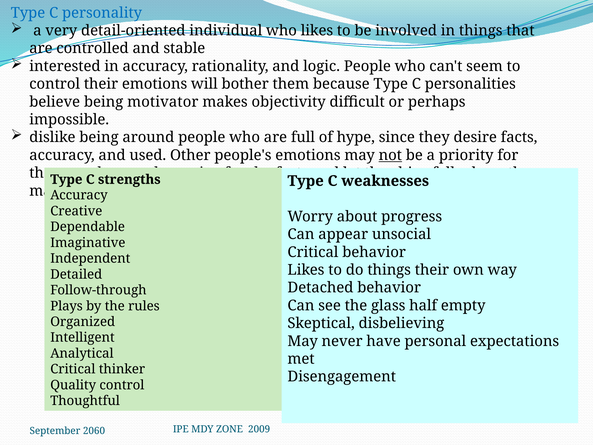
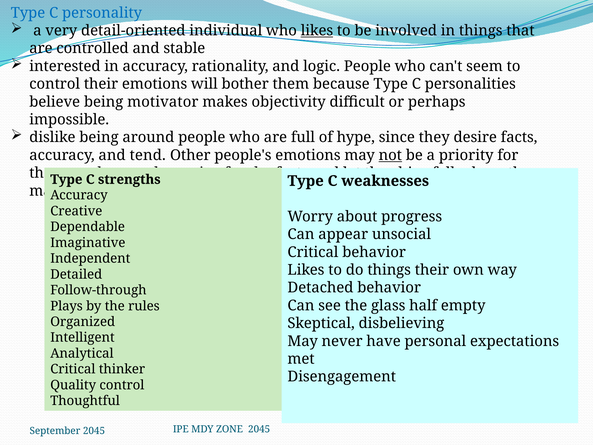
likes at (317, 31) underline: none -> present
and used: used -> tend
ZONE 2009: 2009 -> 2045
September 2060: 2060 -> 2045
